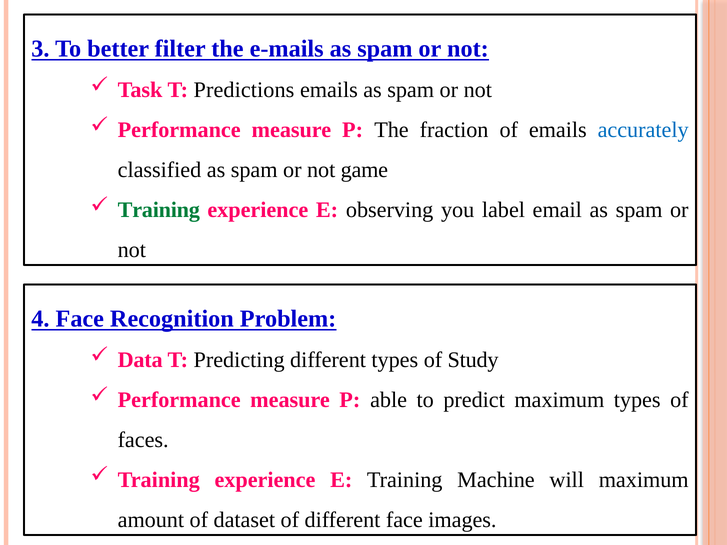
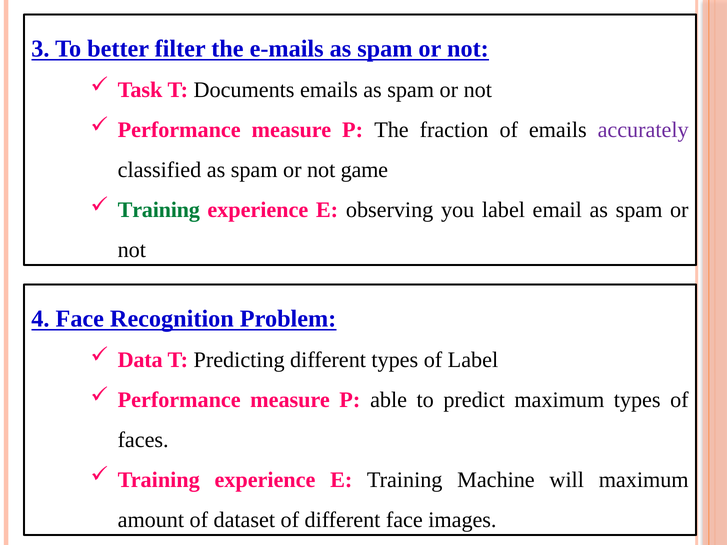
Predictions: Predictions -> Documents
accurately colour: blue -> purple
of Study: Study -> Label
